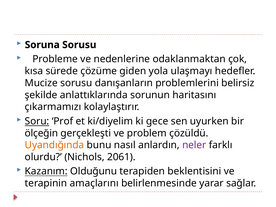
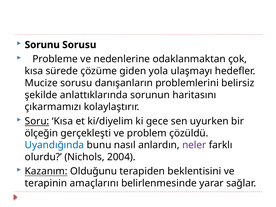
Soruna: Soruna -> Sorunu
Soru Prof: Prof -> Kısa
Uyandığında colour: orange -> blue
2061: 2061 -> 2004
